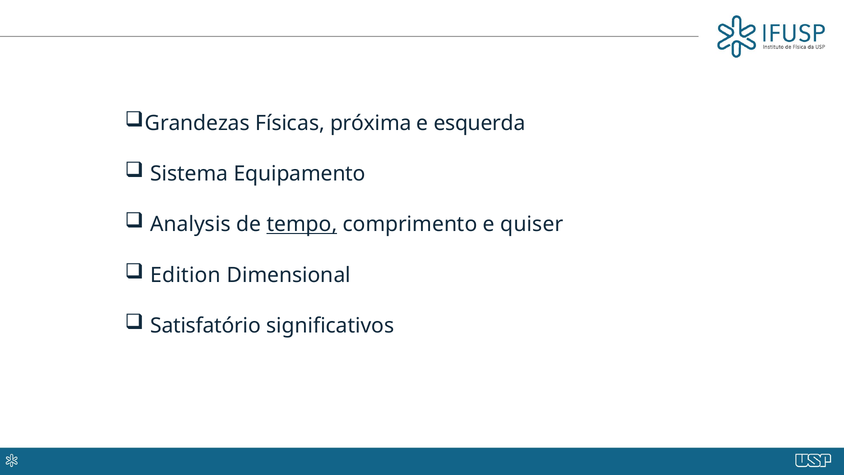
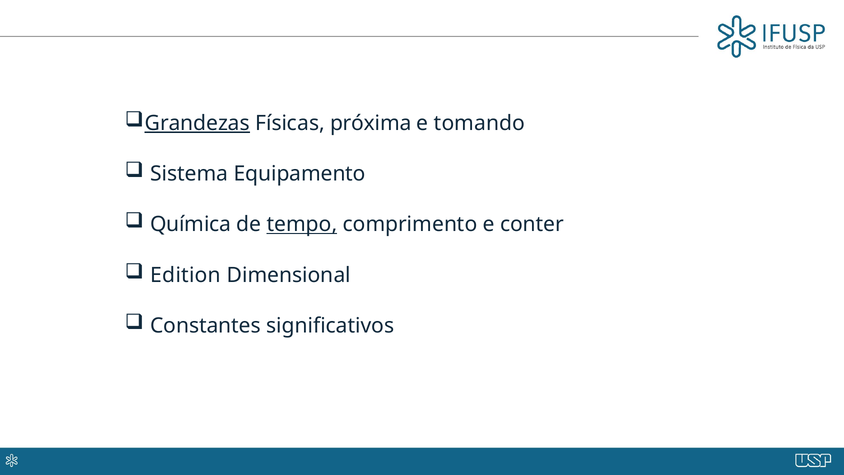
Grandezas underline: none -> present
esquerda: esquerda -> tomando
Analysis: Analysis -> Química
quiser: quiser -> conter
Satisfatório: Satisfatório -> Constantes
